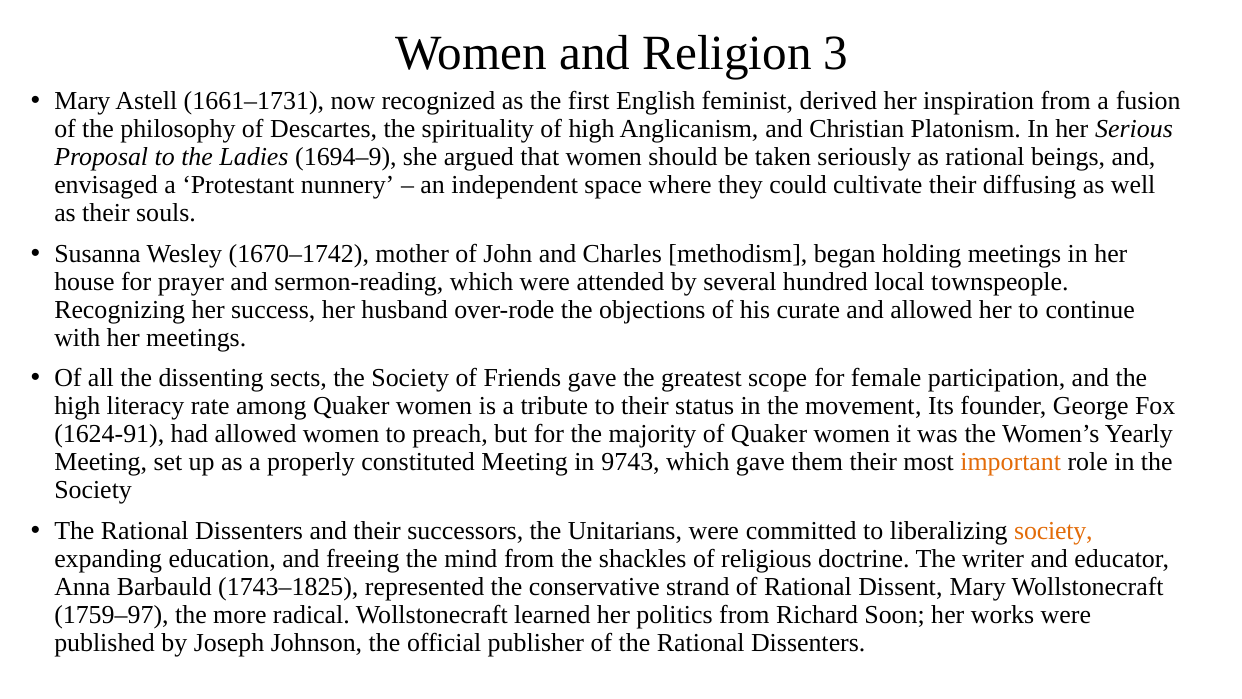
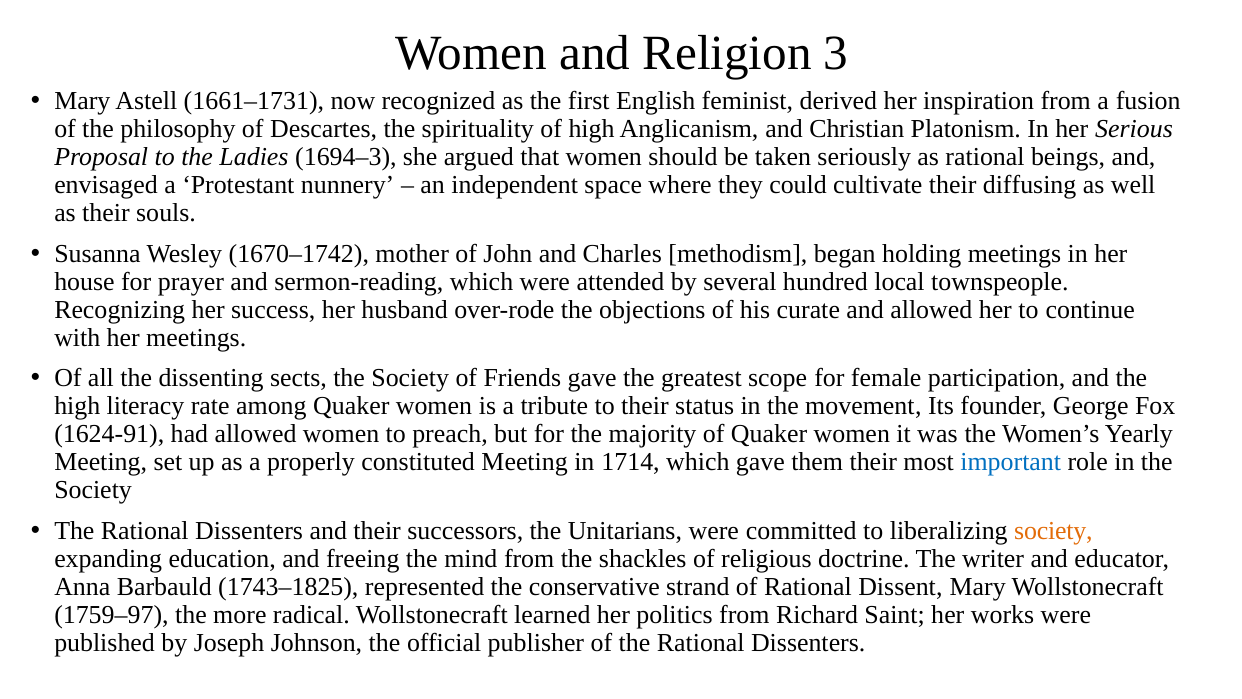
1694–9: 1694–9 -> 1694–3
9743: 9743 -> 1714
important colour: orange -> blue
Soon: Soon -> Saint
